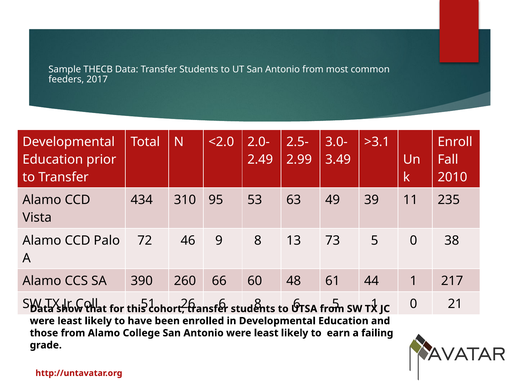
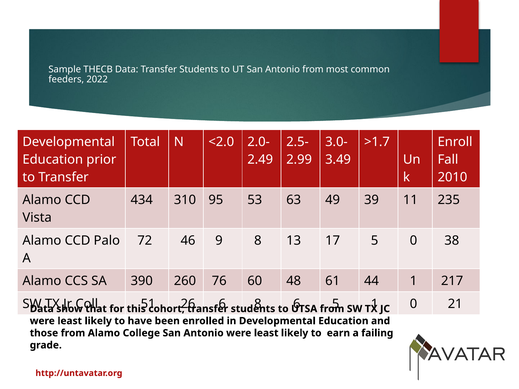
2017: 2017 -> 2022
>3.1: >3.1 -> >1.7
73: 73 -> 17
66: 66 -> 76
